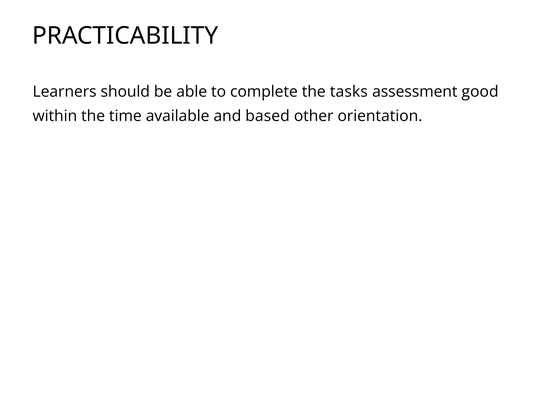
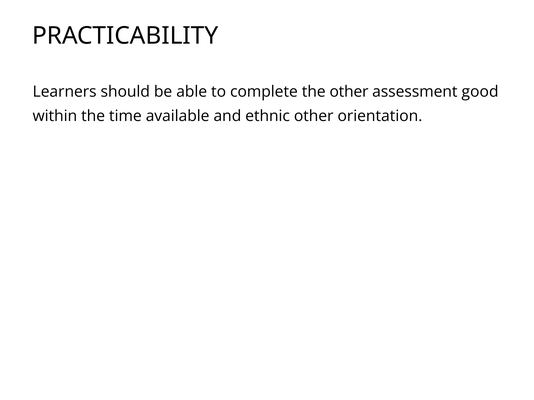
the tasks: tasks -> other
based: based -> ethnic
